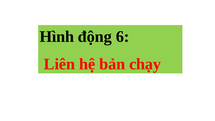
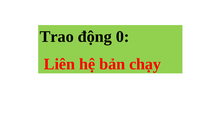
Hình: Hình -> Trao
6: 6 -> 0
